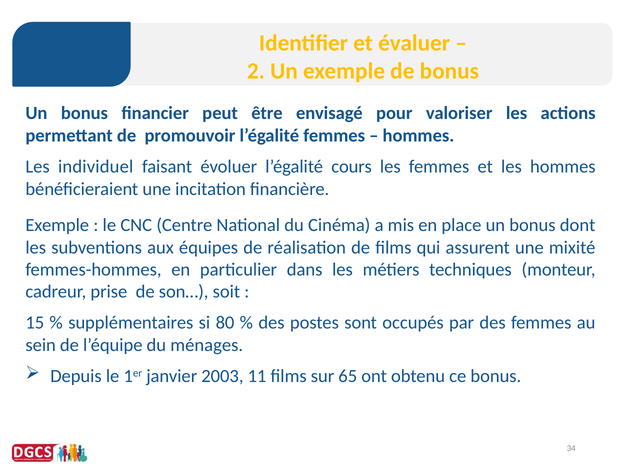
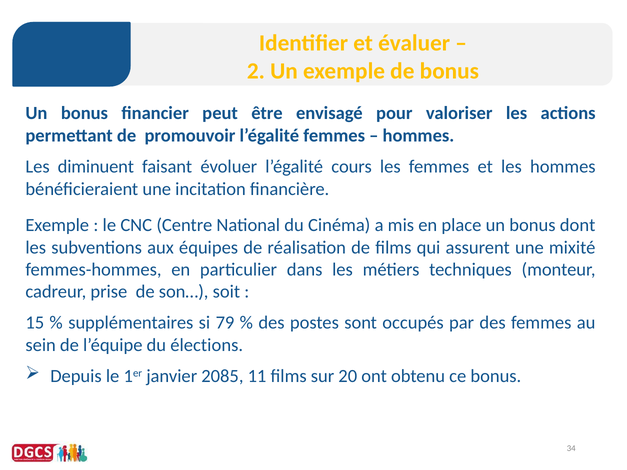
individuel: individuel -> diminuent
80: 80 -> 79
ménages: ménages -> élections
2003: 2003 -> 2085
65: 65 -> 20
